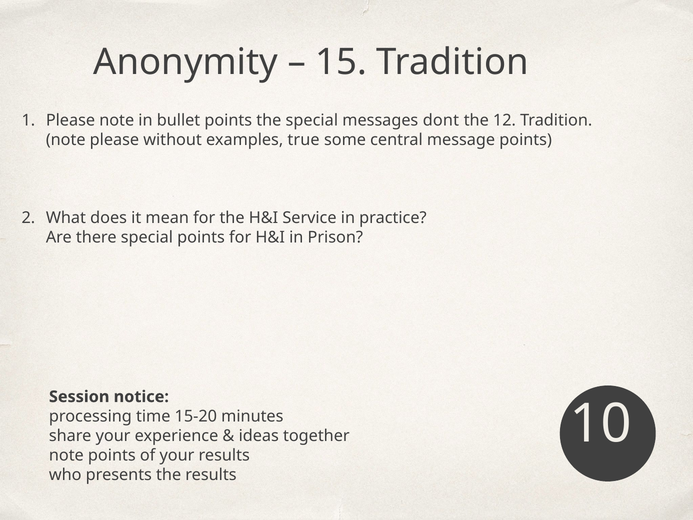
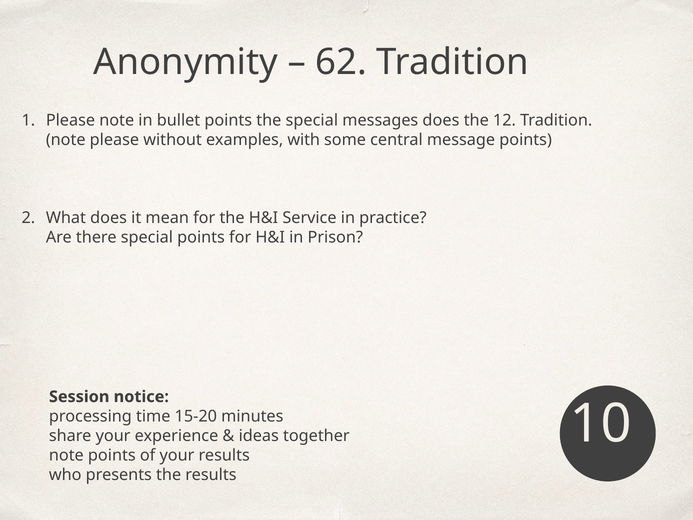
15: 15 -> 62
messages dont: dont -> does
true: true -> with
